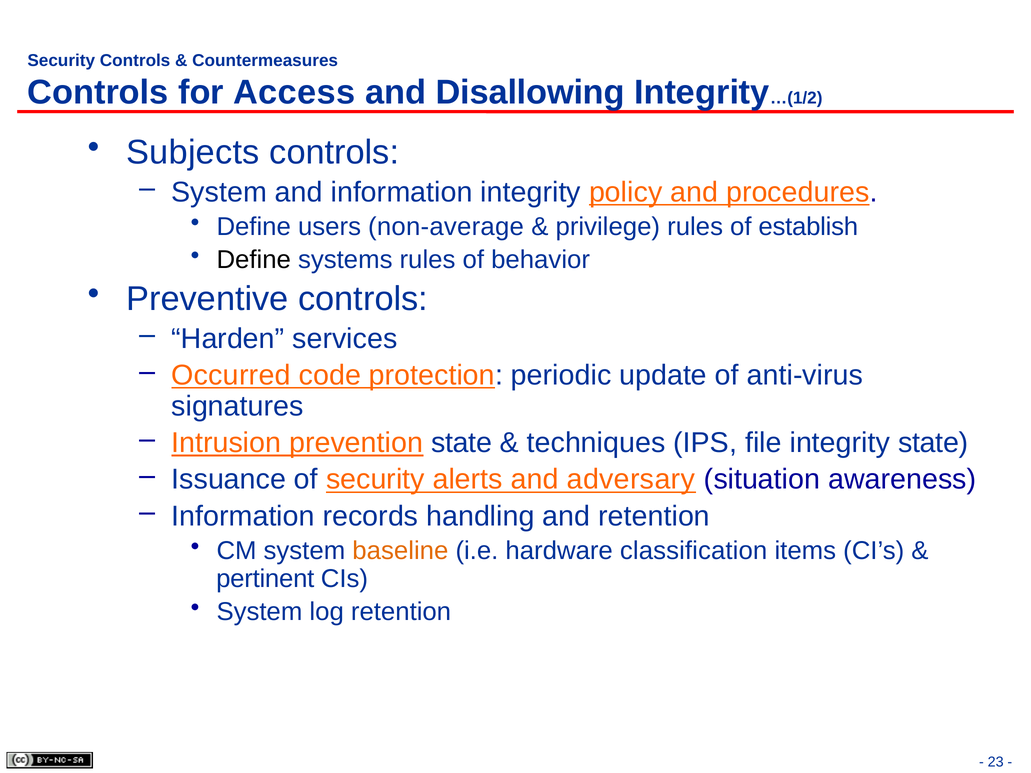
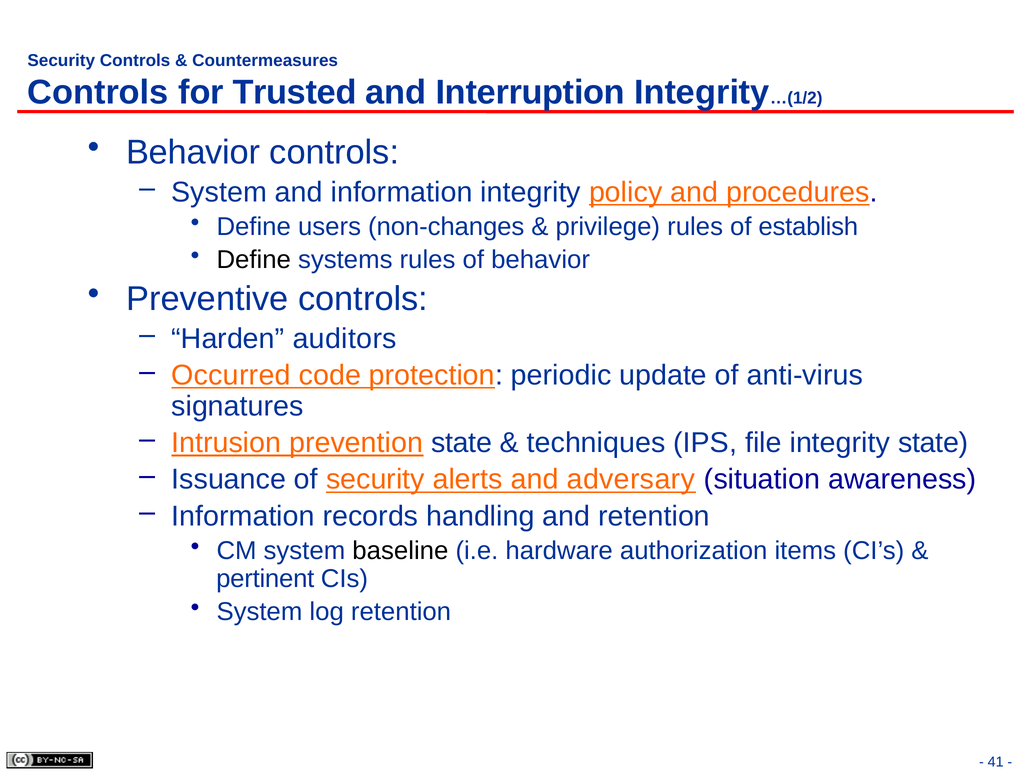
Access: Access -> Trusted
Disallowing: Disallowing -> Interruption
Subjects at (193, 152): Subjects -> Behavior
non-average: non-average -> non-changes
services: services -> auditors
baseline colour: orange -> black
classification: classification -> authorization
23: 23 -> 41
